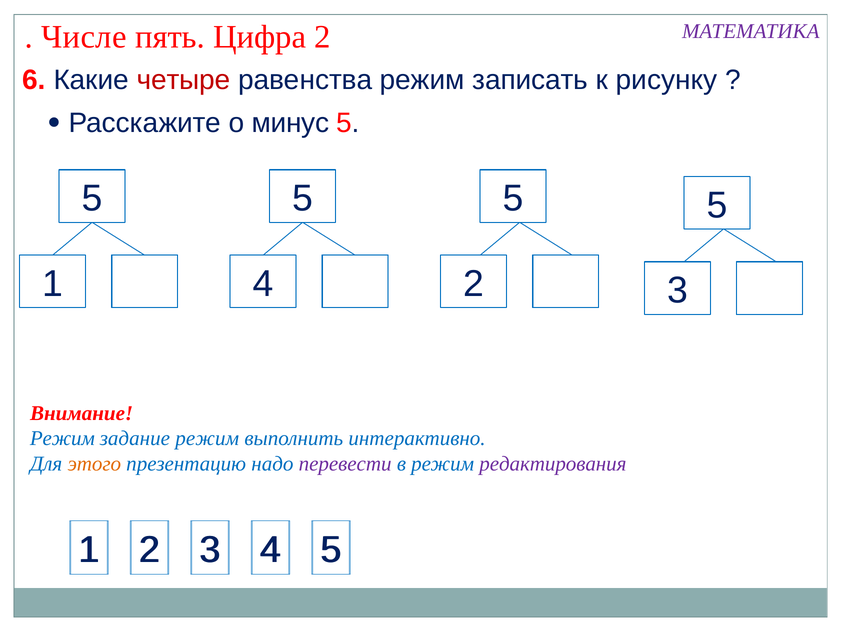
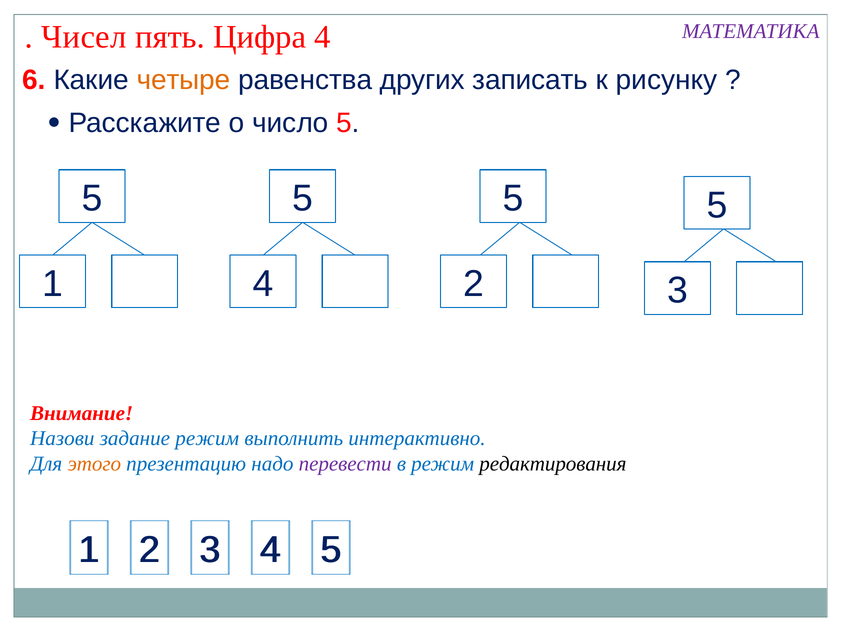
Числе: Числе -> Чисел
Цифра 2: 2 -> 4
четыре colour: red -> orange
равенства режим: режим -> других
минус: минус -> число
Режим at (62, 439): Режим -> Назови
редактирования colour: purple -> black
